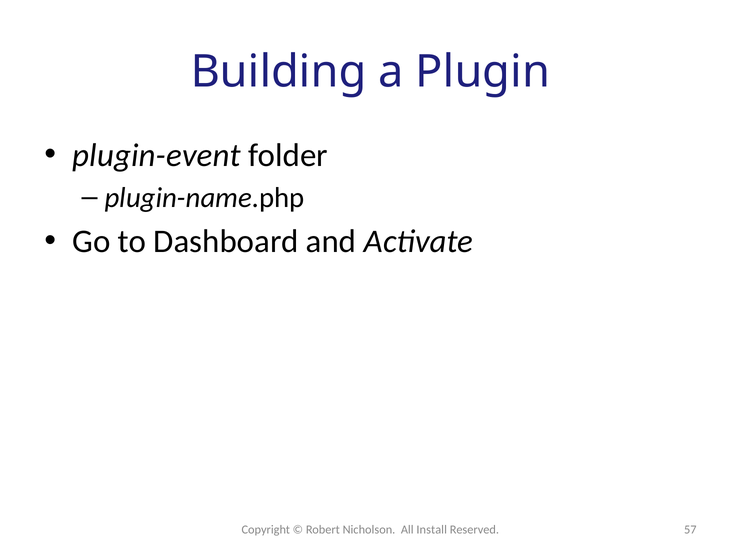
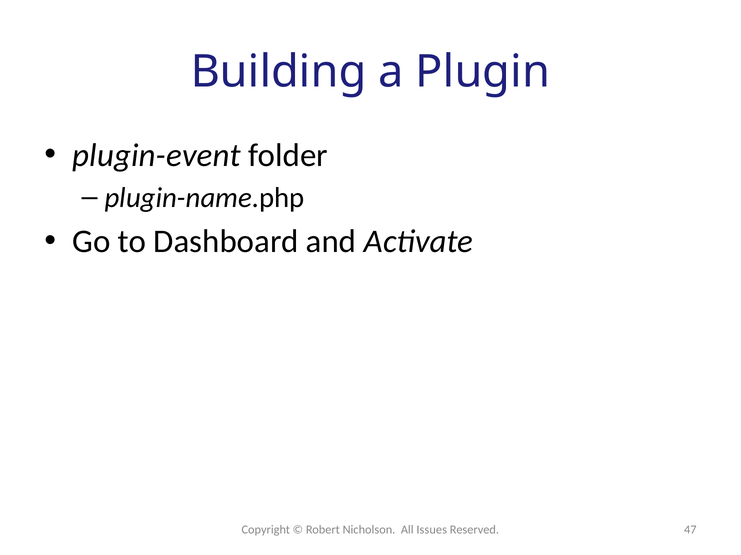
Install: Install -> Issues
57: 57 -> 47
